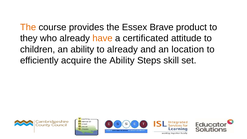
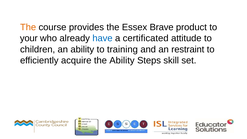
they: they -> your
have colour: orange -> blue
to already: already -> training
location: location -> restraint
